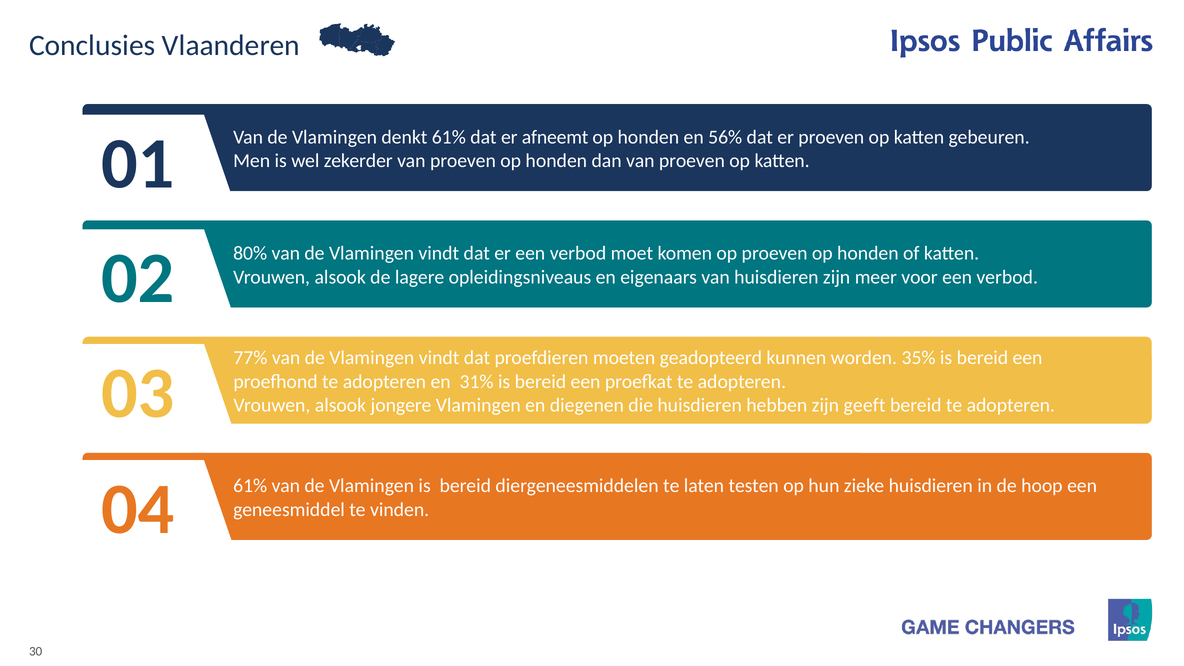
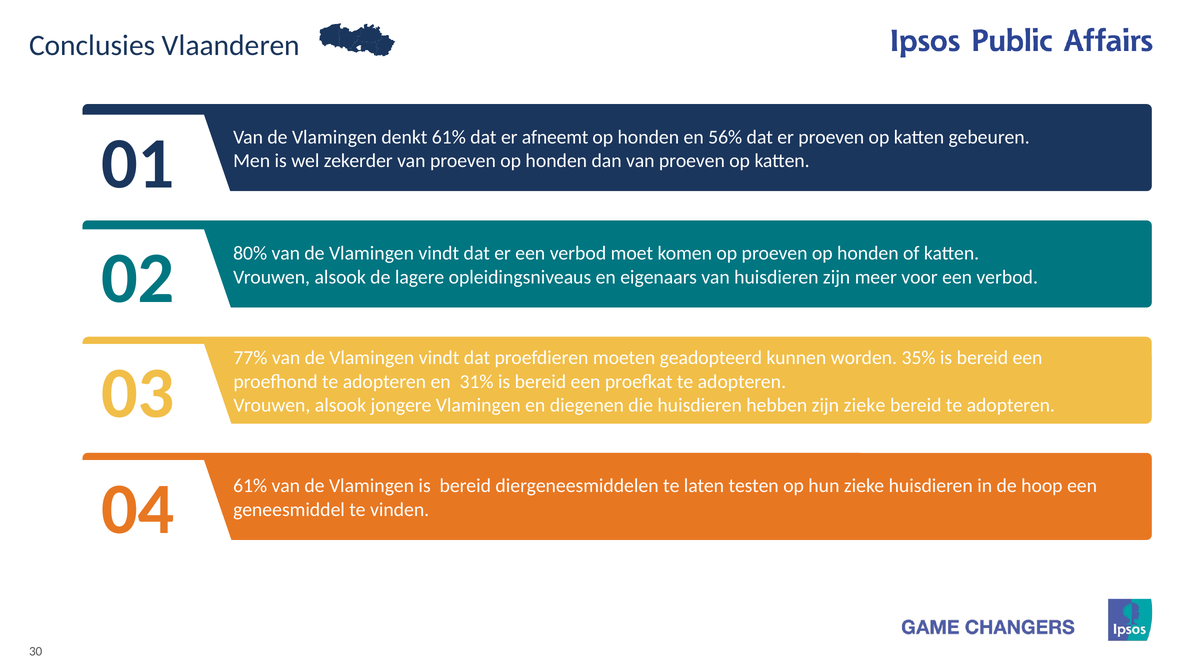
zijn geeft: geeft -> zieke
